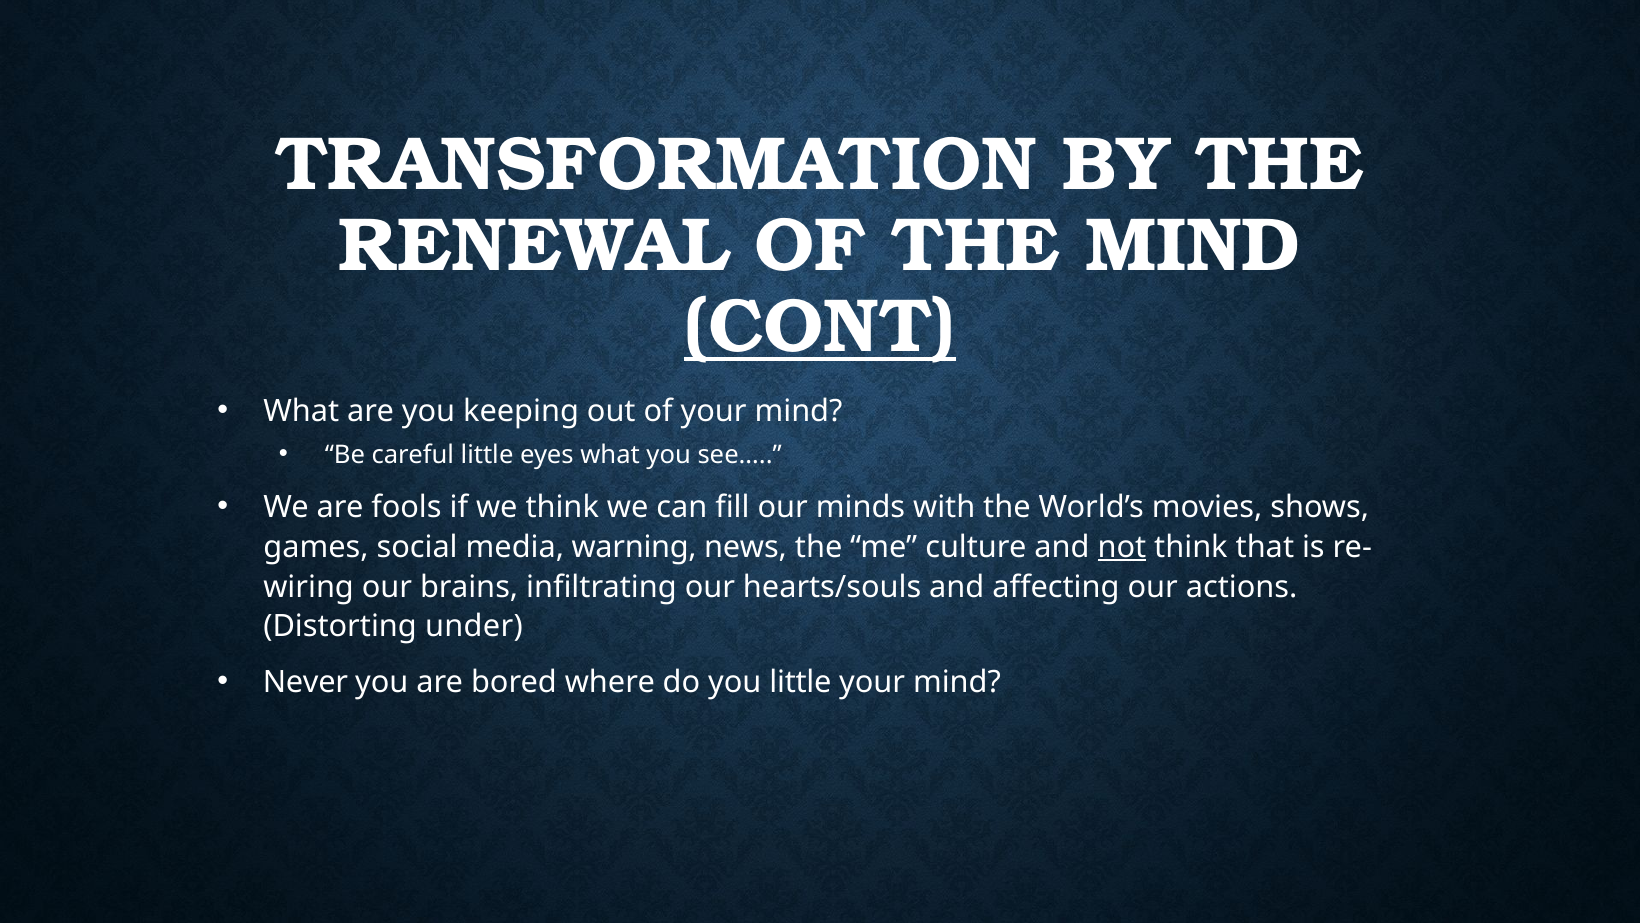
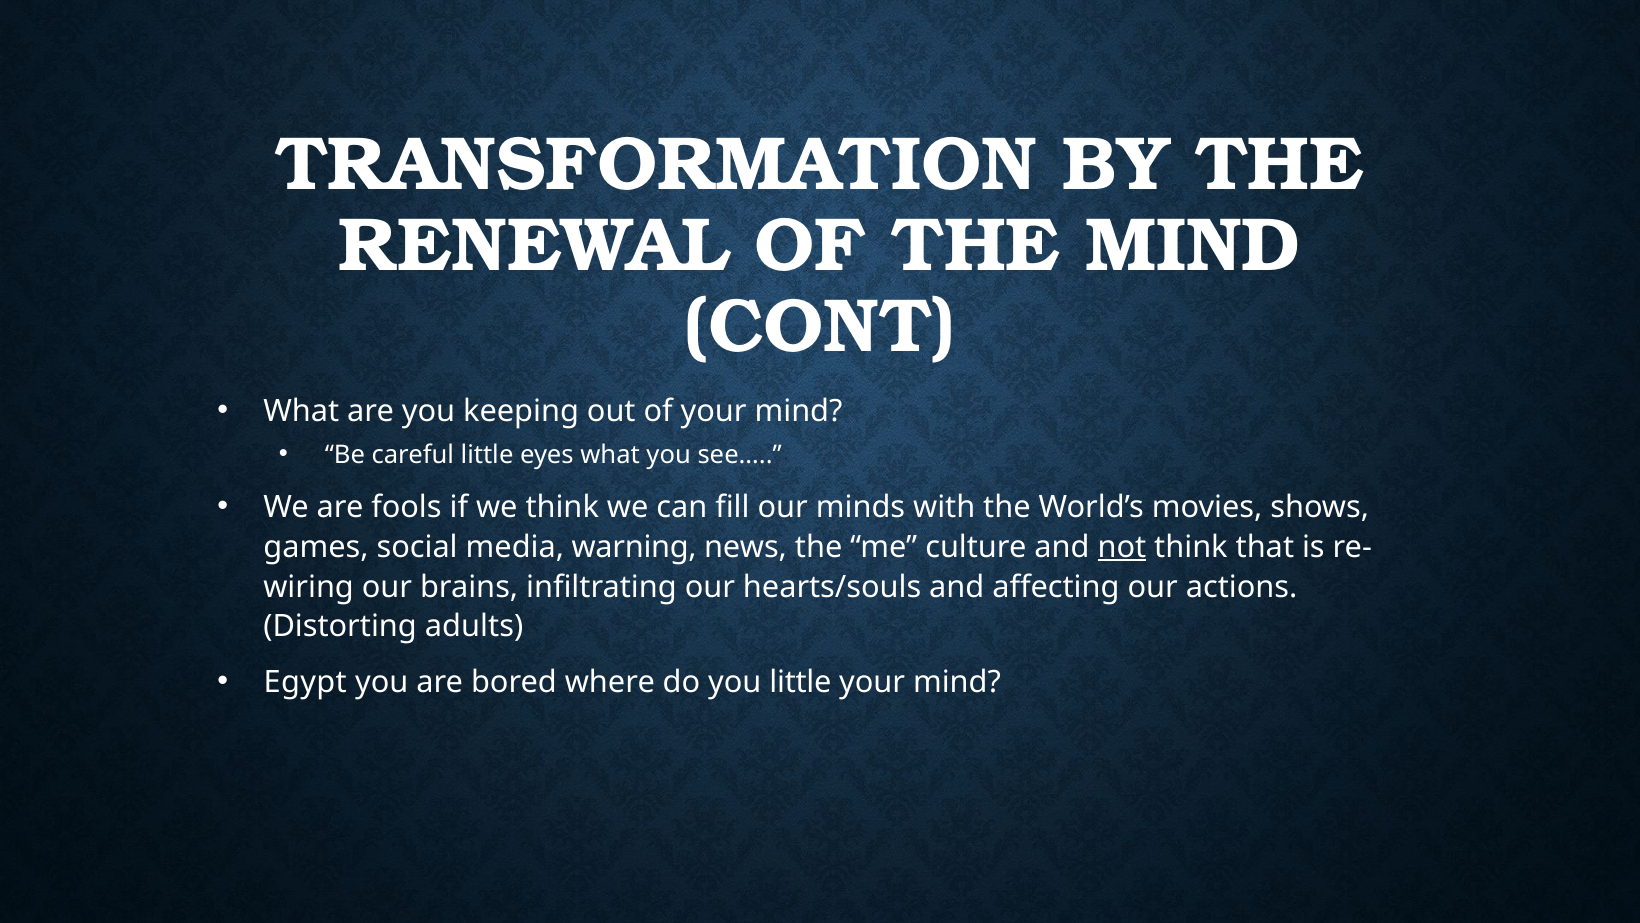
CONT underline: present -> none
under: under -> adults
Never: Never -> Egypt
